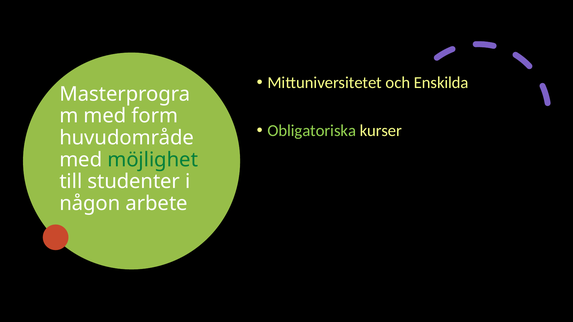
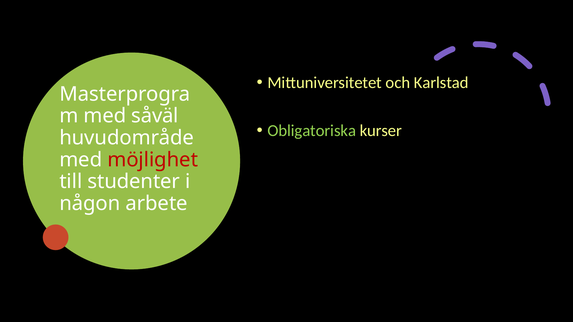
Enskilda: Enskilda -> Karlstad
form: form -> såväl
möjlighet colour: green -> red
